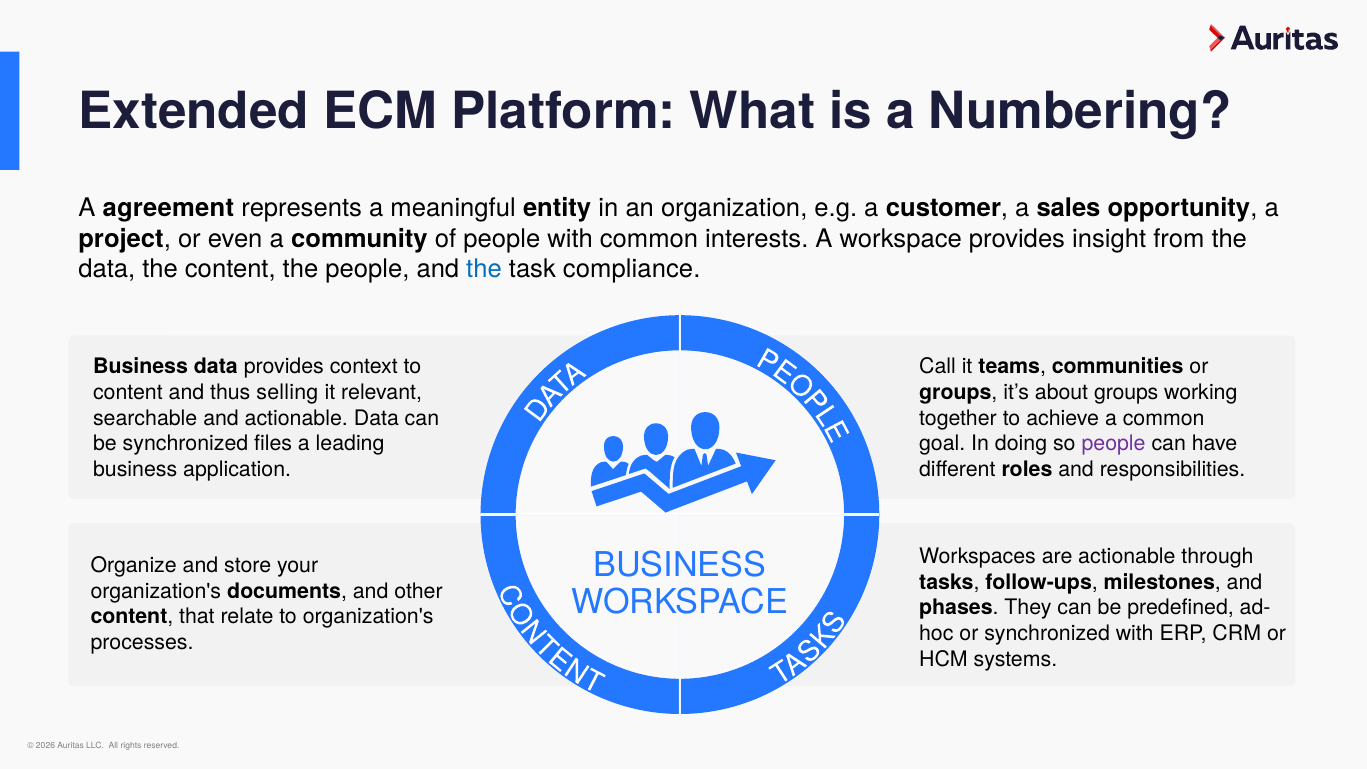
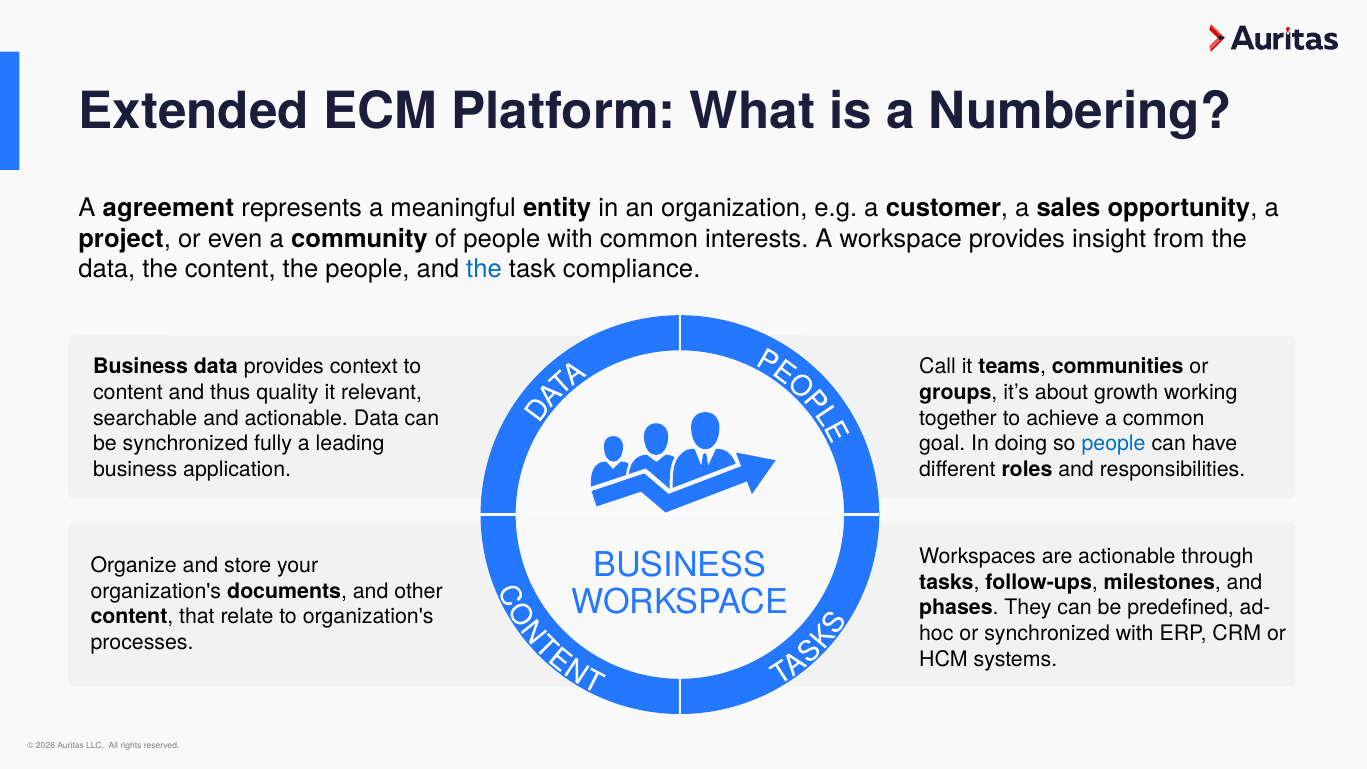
selling: selling -> quality
about groups: groups -> growth
files: files -> fully
people at (1114, 444) colour: purple -> blue
